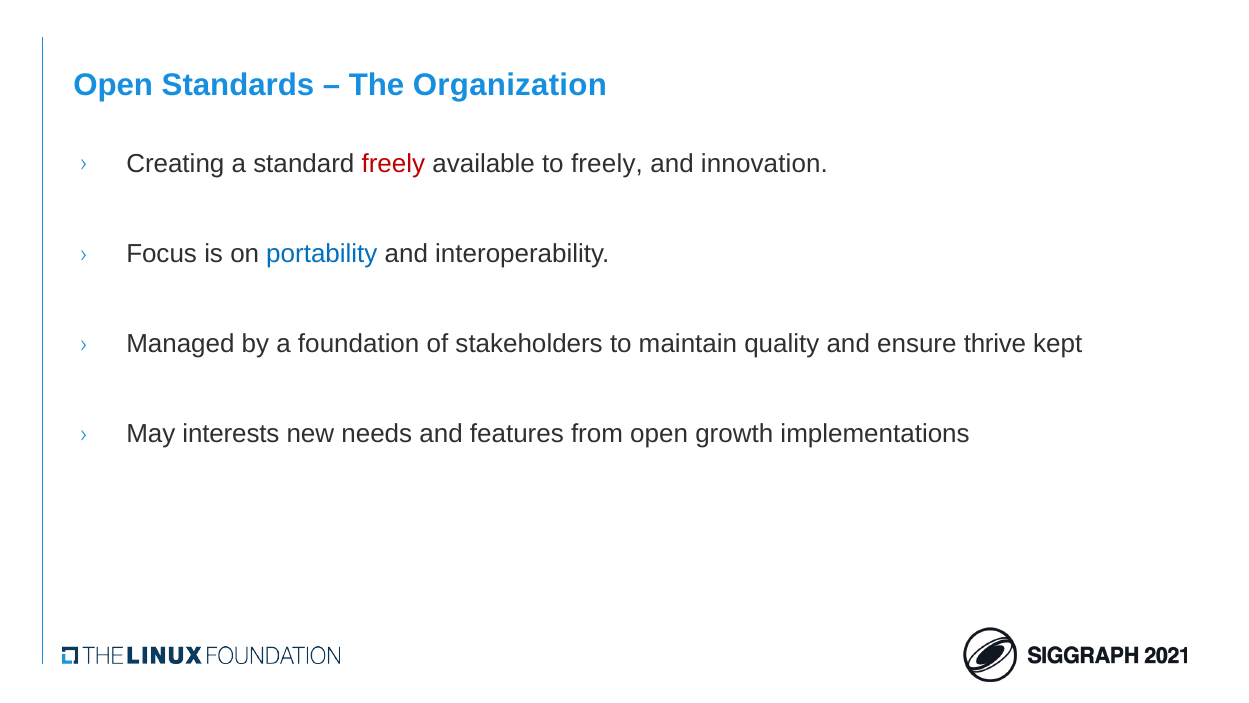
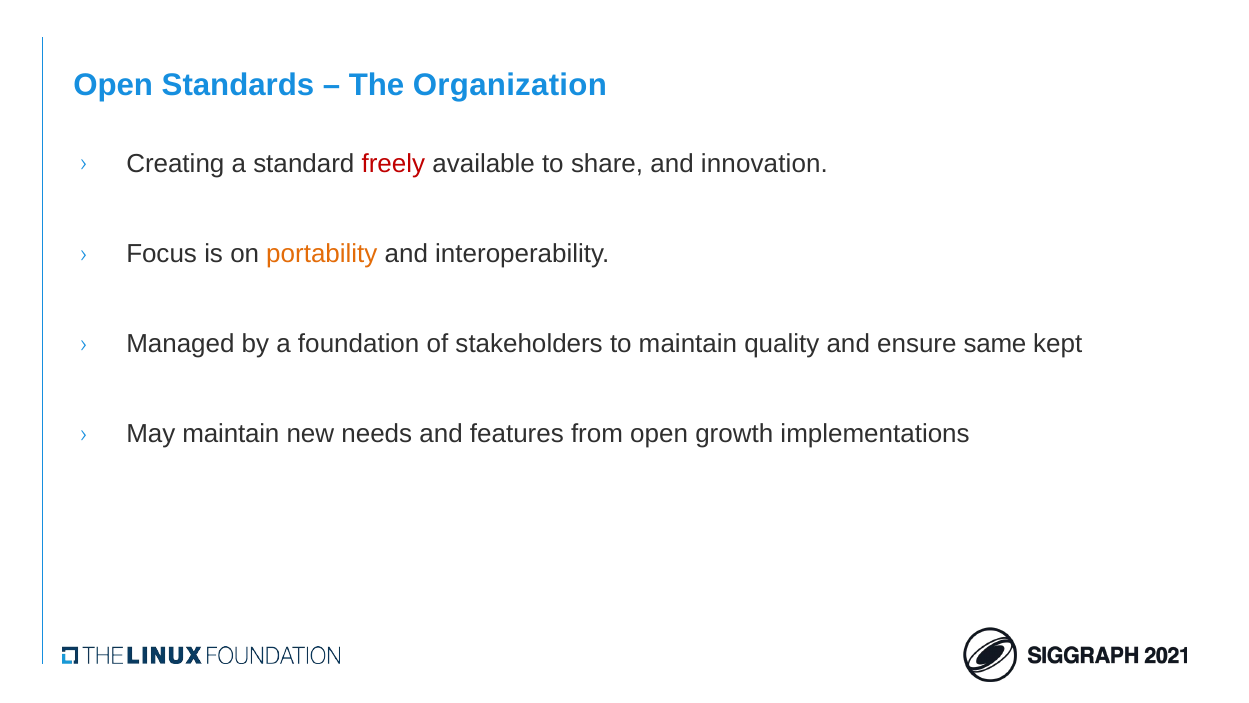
to freely: freely -> share
portability colour: blue -> orange
thrive: thrive -> same
May interests: interests -> maintain
